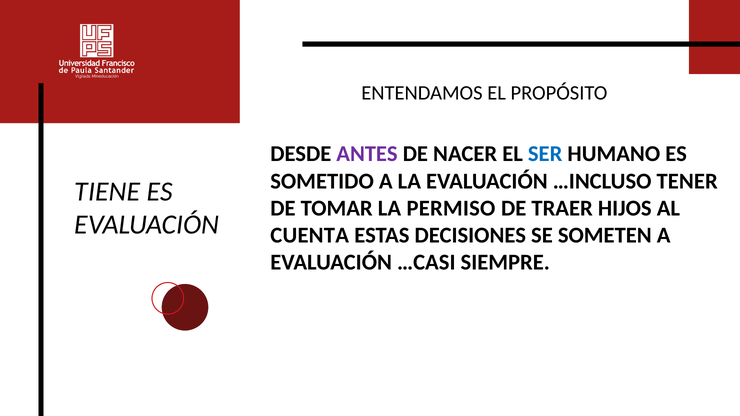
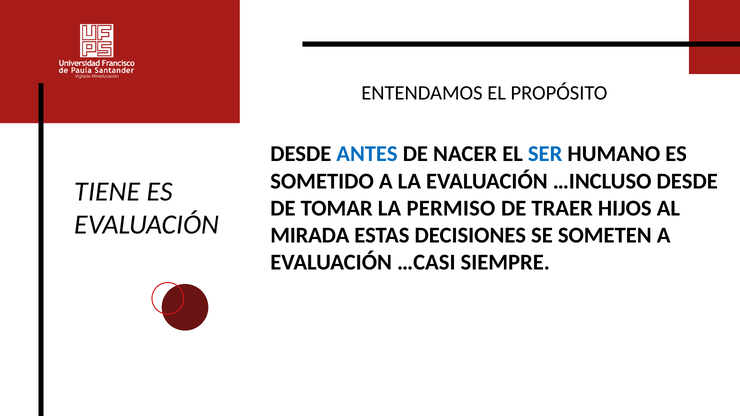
ANTES colour: purple -> blue
…INCLUSO TENER: TENER -> DESDE
CUENTA: CUENTA -> MIRADA
